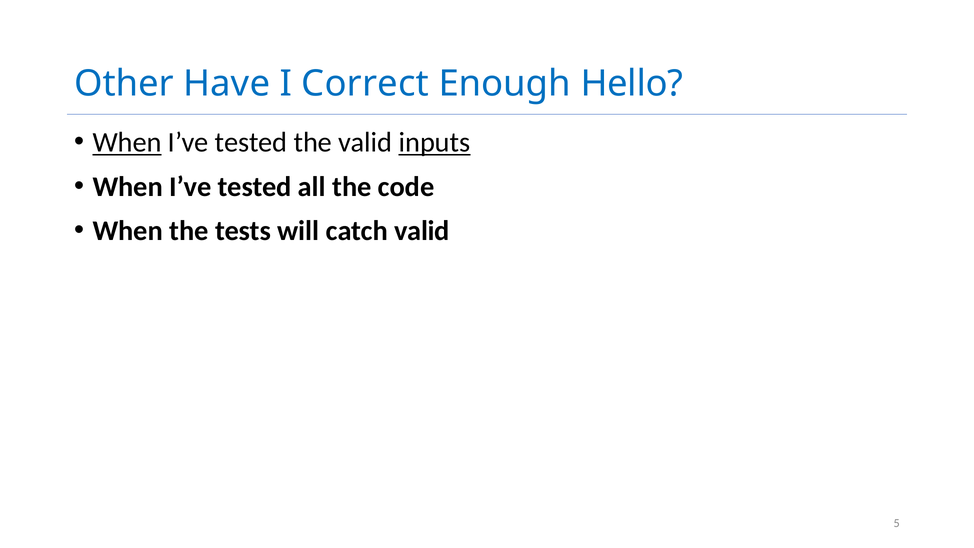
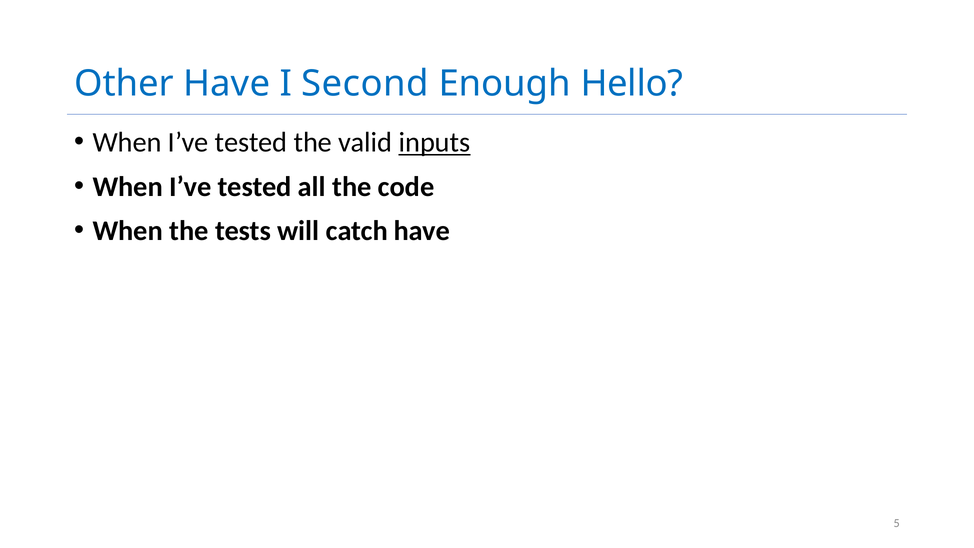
Correct: Correct -> Second
When at (127, 143) underline: present -> none
catch valid: valid -> have
